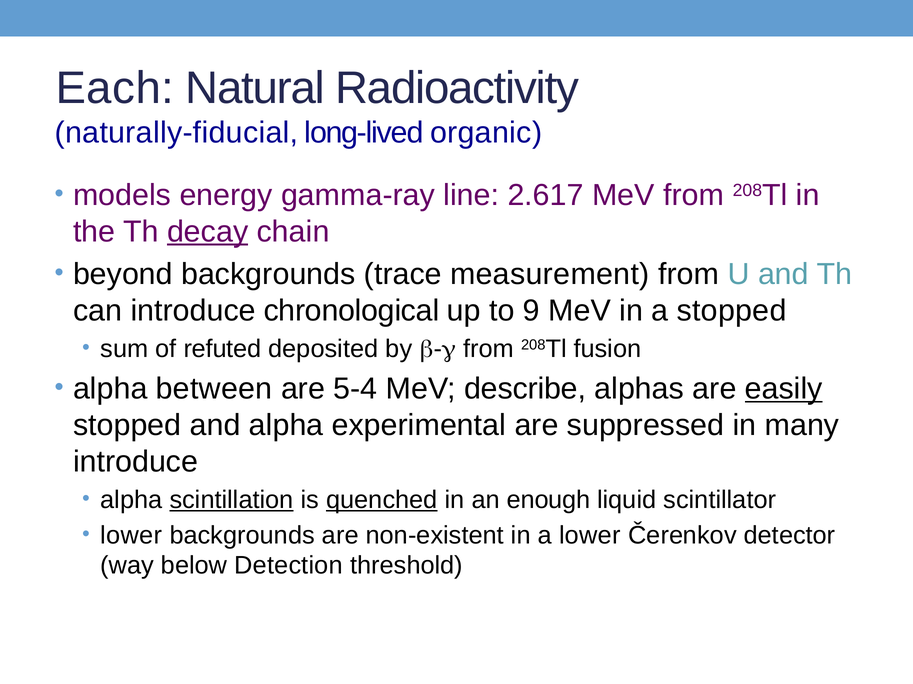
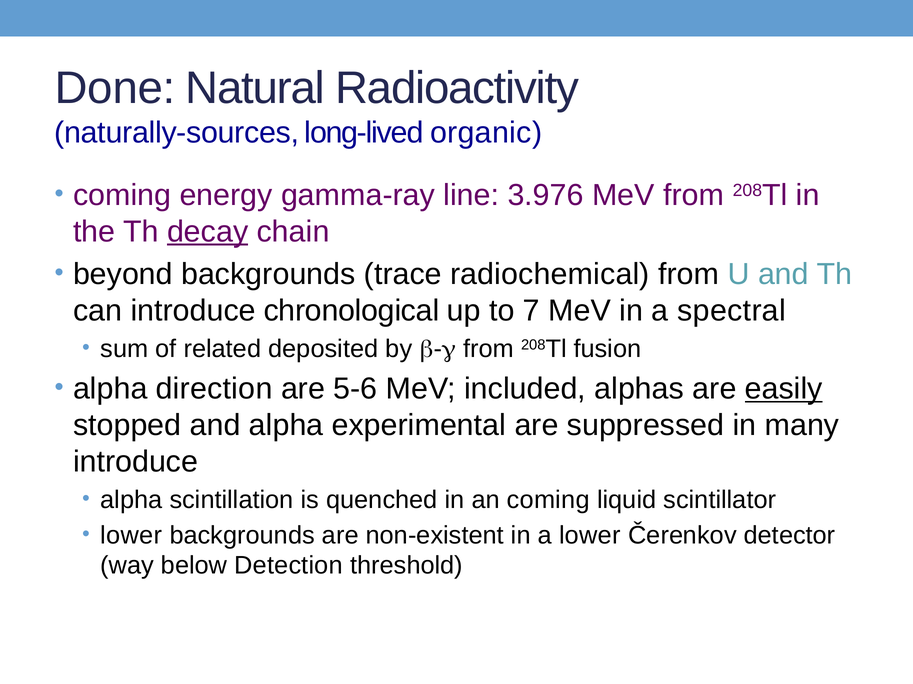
Each: Each -> Done
naturally-fiducial: naturally-fiducial -> naturally-sources
models at (122, 195): models -> coming
2.617: 2.617 -> 3.976
measurement: measurement -> radiochemical
9: 9 -> 7
a stopped: stopped -> spectral
refuted: refuted -> related
between: between -> direction
5-4: 5-4 -> 5-6
describe: describe -> included
scintillation underline: present -> none
quenched underline: present -> none
an enough: enough -> coming
